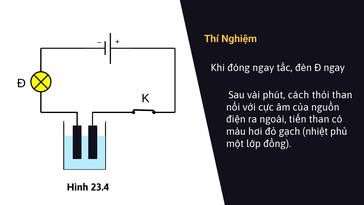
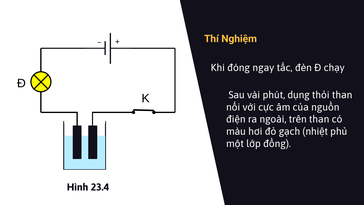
Đ ngay: ngay -> chạy
cách: cách -> dụng
tiến: tiến -> trên
